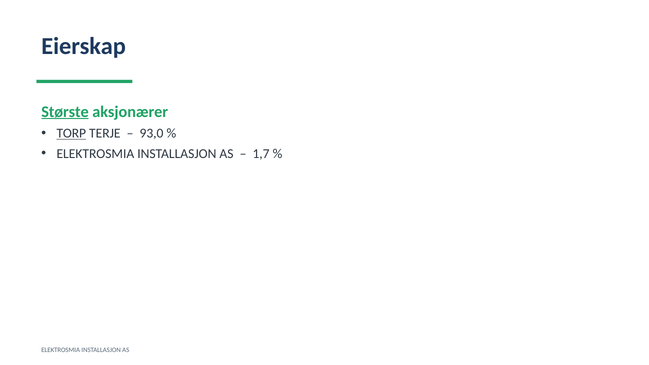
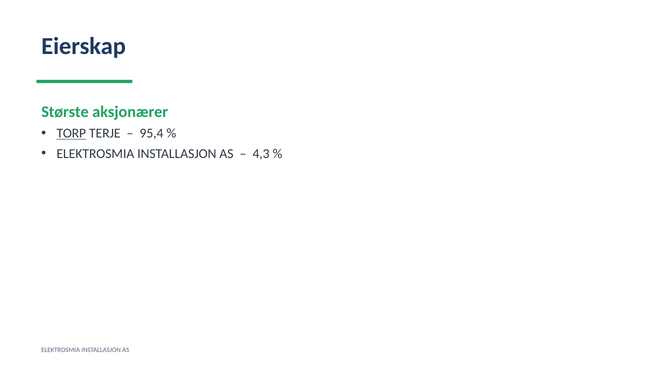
Største underline: present -> none
93,0: 93,0 -> 95,4
1,7: 1,7 -> 4,3
